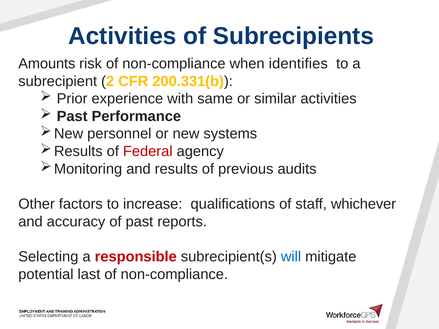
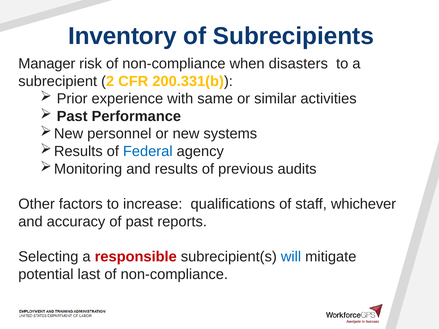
Activities at (122, 36): Activities -> Inventory
Amounts: Amounts -> Manager
identifies: identifies -> disasters
Federal colour: red -> blue
